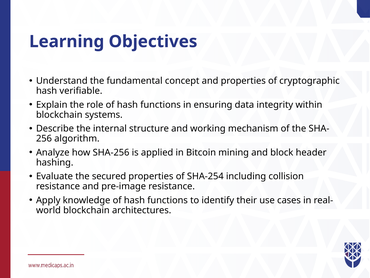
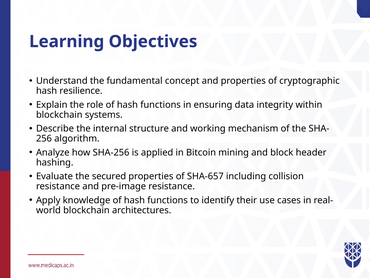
verifiable: verifiable -> resilience
SHA-254: SHA-254 -> SHA-657
